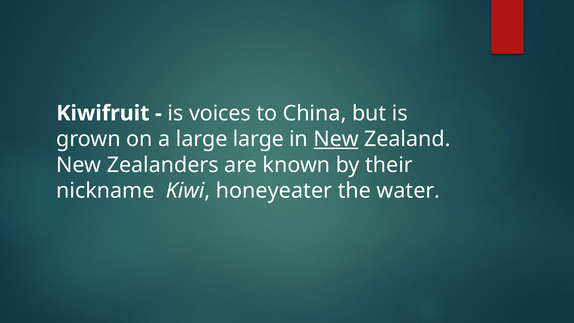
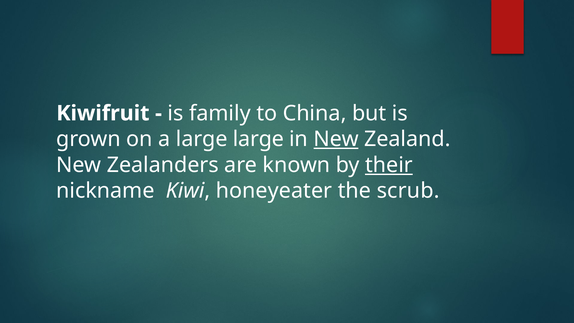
voices: voices -> family
their underline: none -> present
water: water -> scrub
